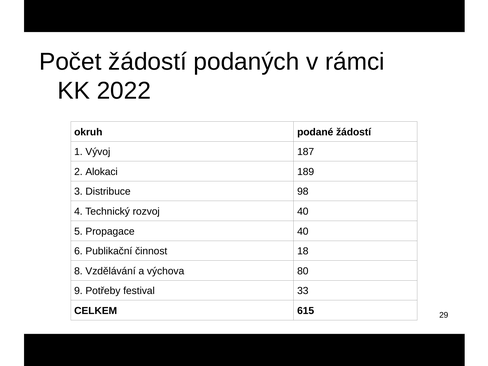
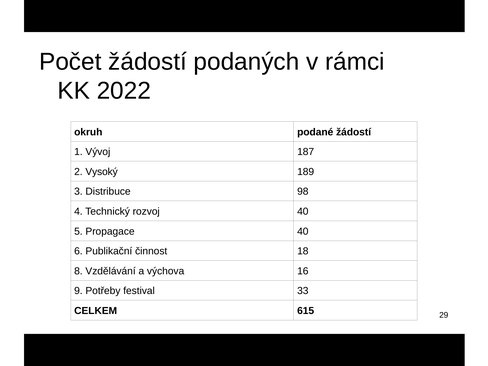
Alokaci: Alokaci -> Vysoký
80: 80 -> 16
